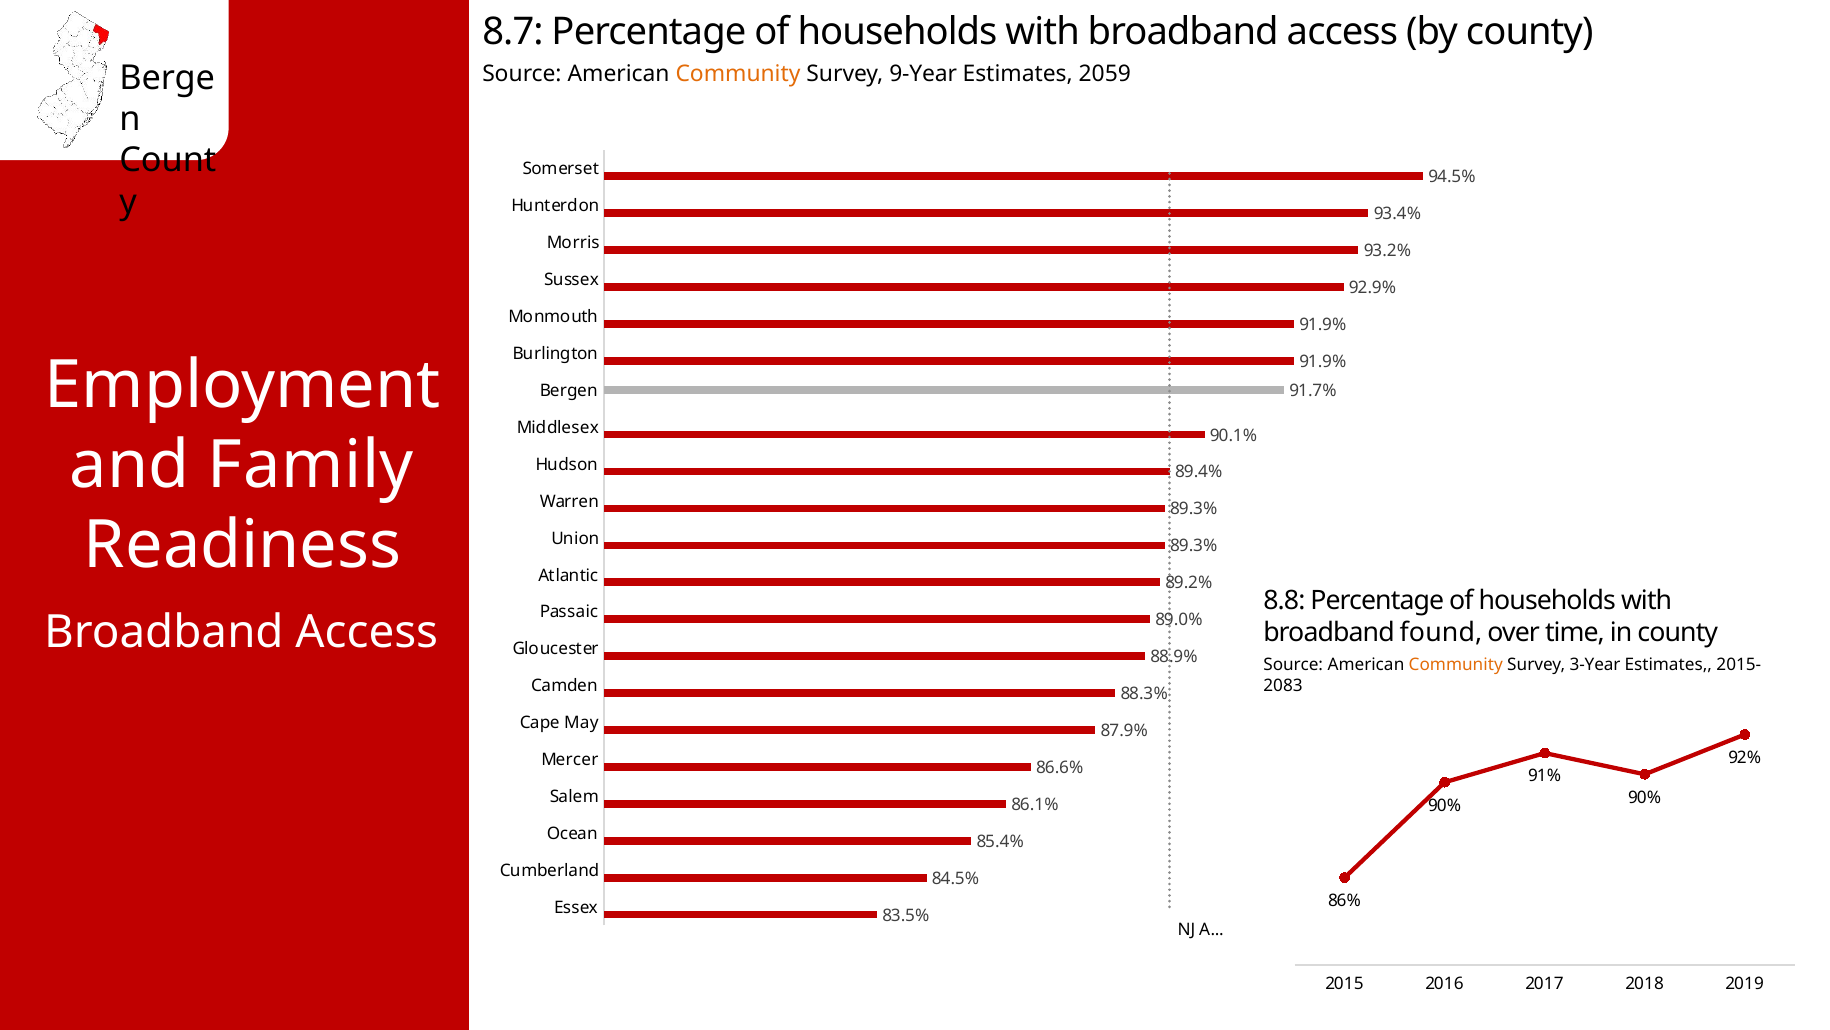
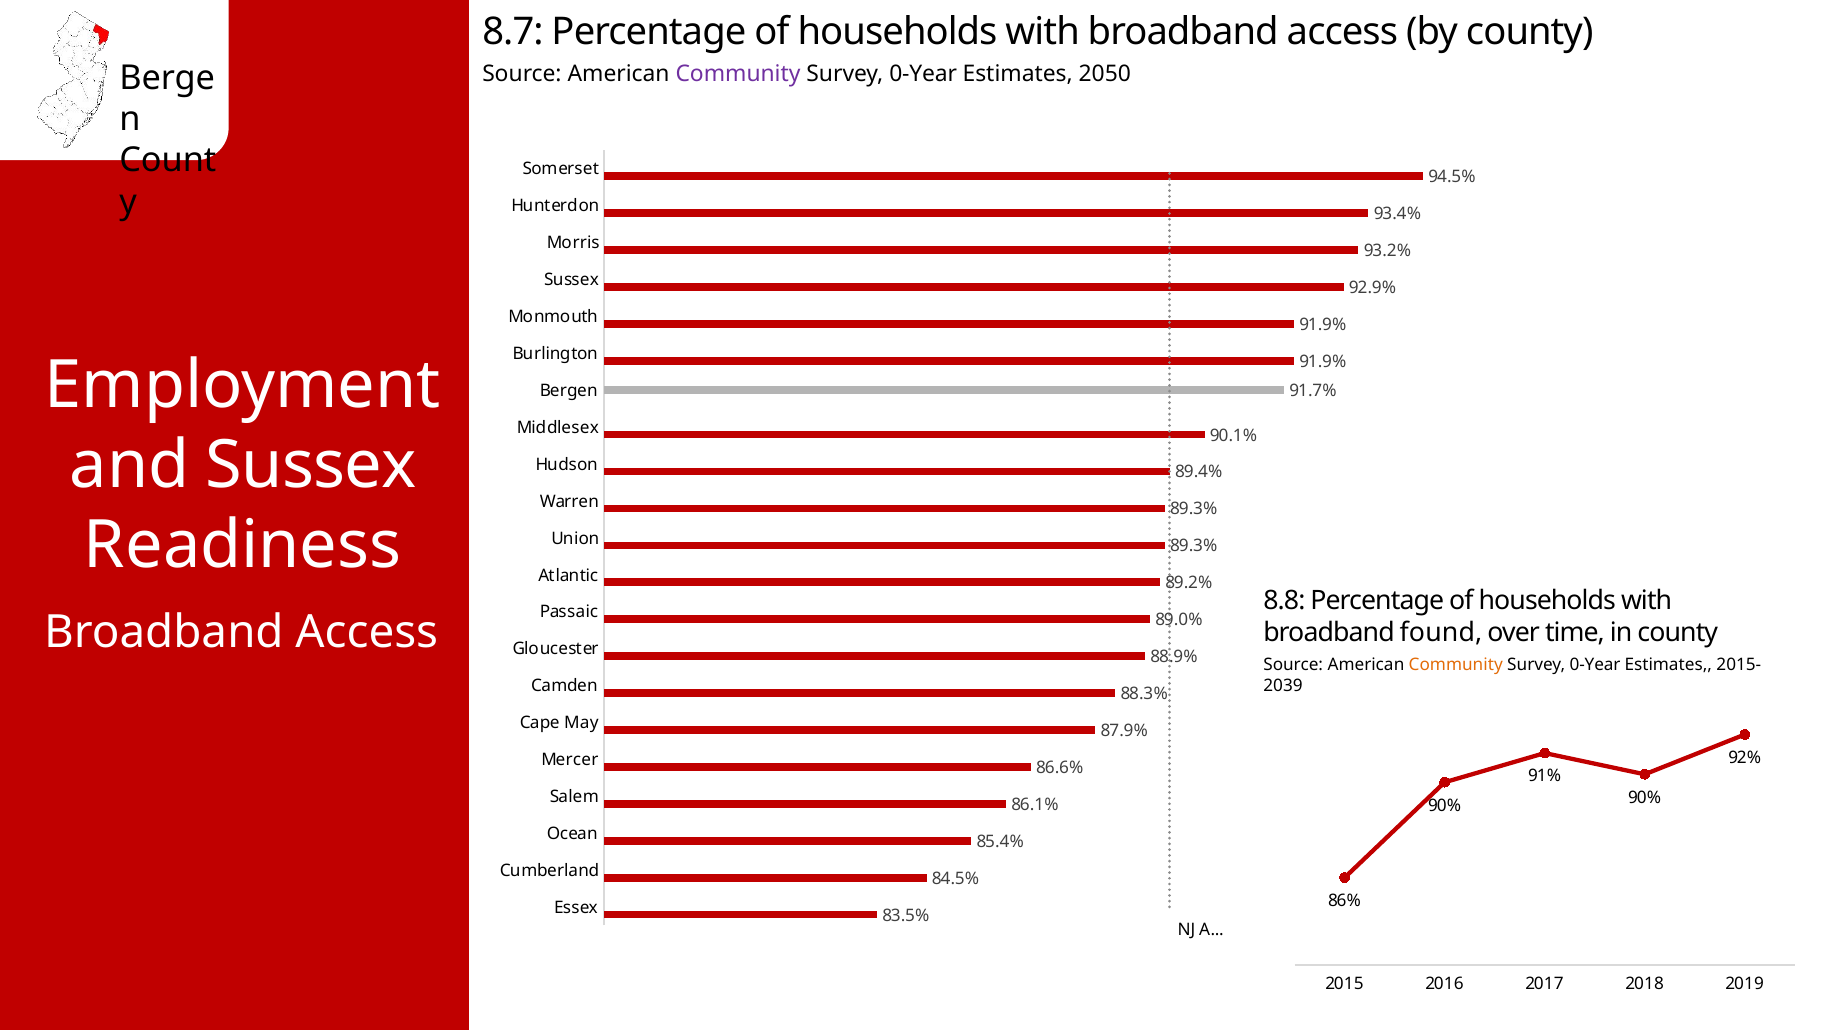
Community at (738, 74) colour: orange -> purple
9-Year at (923, 74): 9-Year -> 0-Year
2059: 2059 -> 2050
and Family: Family -> Sussex
3-Year at (1595, 664): 3-Year -> 0-Year
2083: 2083 -> 2039
